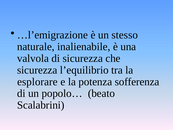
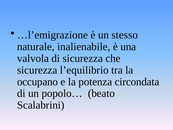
esplorare: esplorare -> occupano
sofferenza: sofferenza -> circondata
